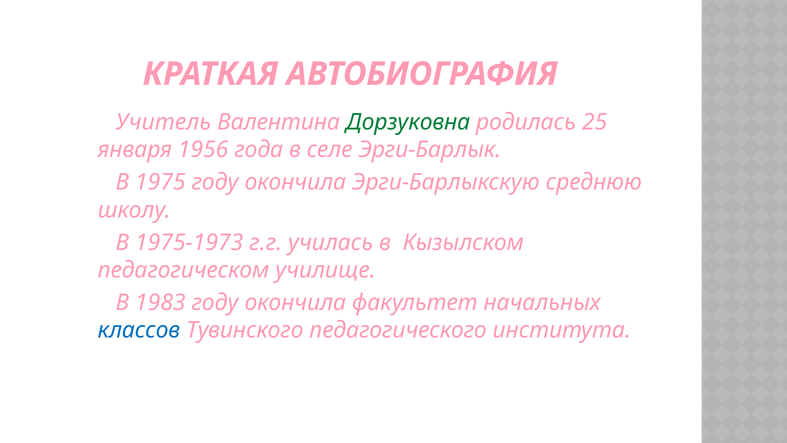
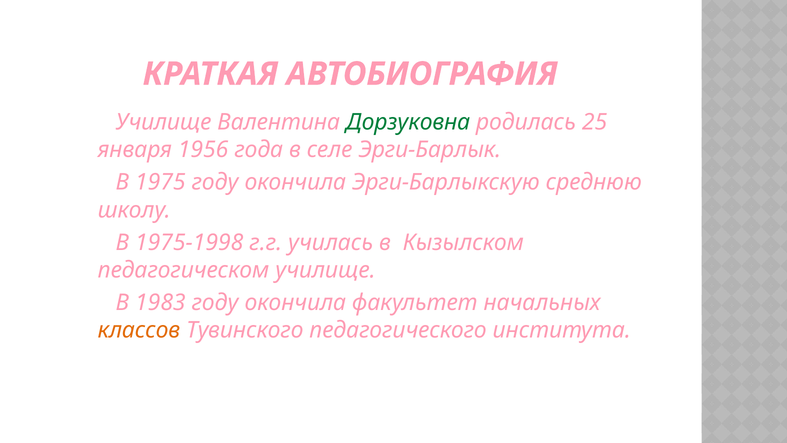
Учитель at (163, 122): Учитель -> Училище
1975-1973: 1975-1973 -> 1975-1998
классов colour: blue -> orange
